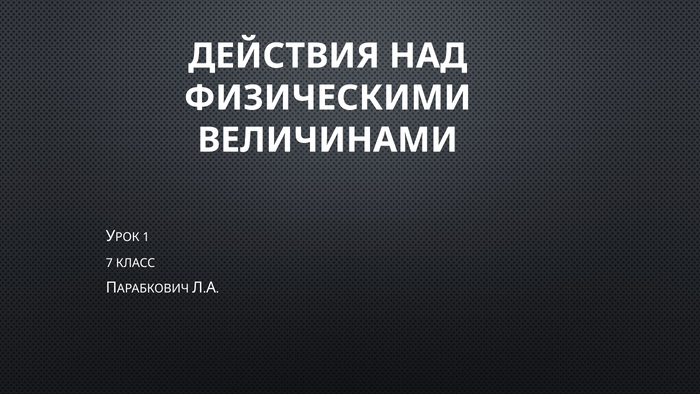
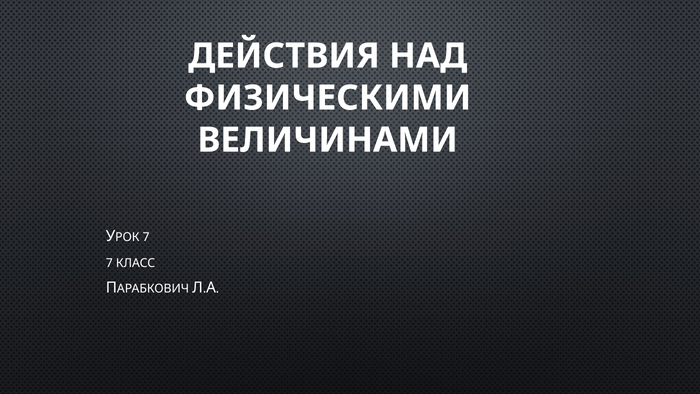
1 at (146, 237): 1 -> 7
